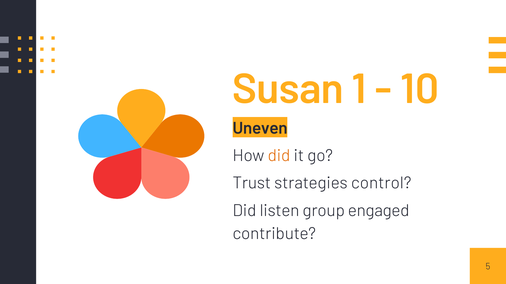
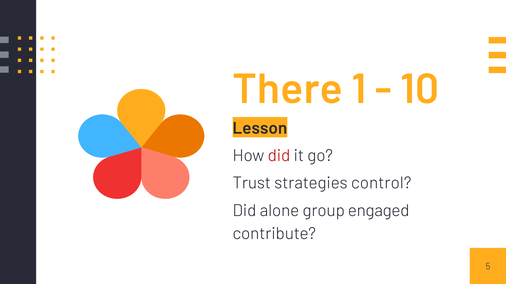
Susan: Susan -> There
Uneven: Uneven -> Lesson
did at (279, 156) colour: orange -> red
listen: listen -> alone
